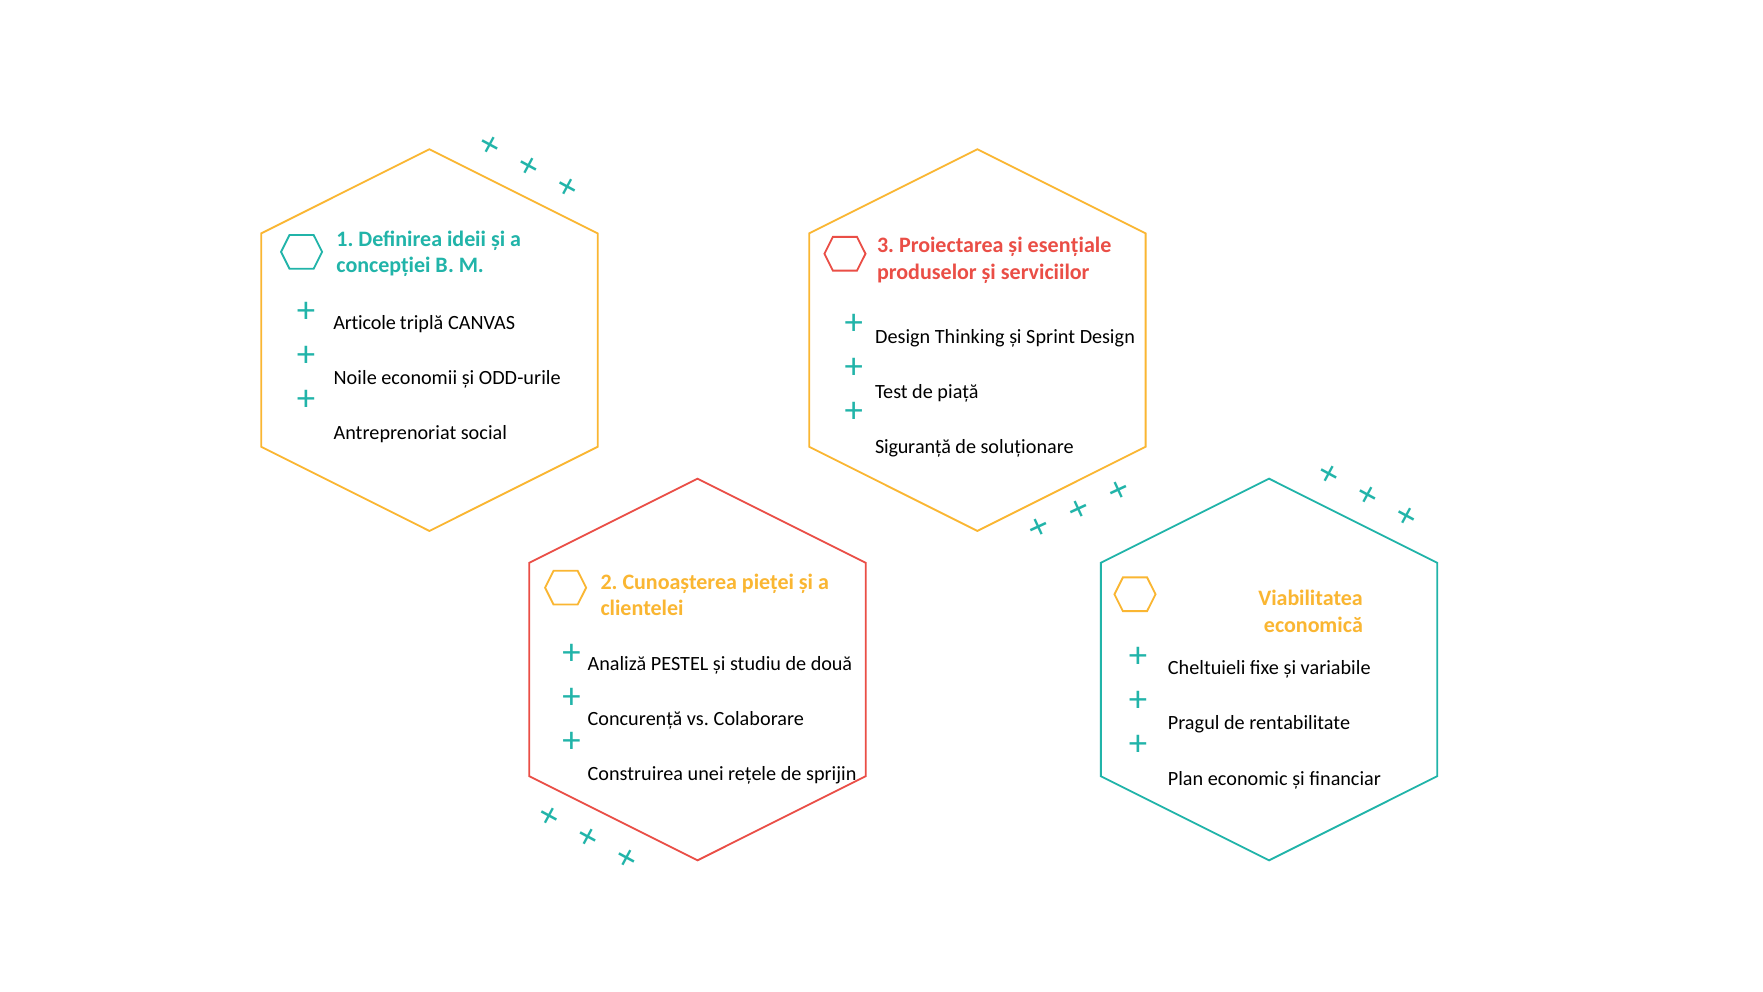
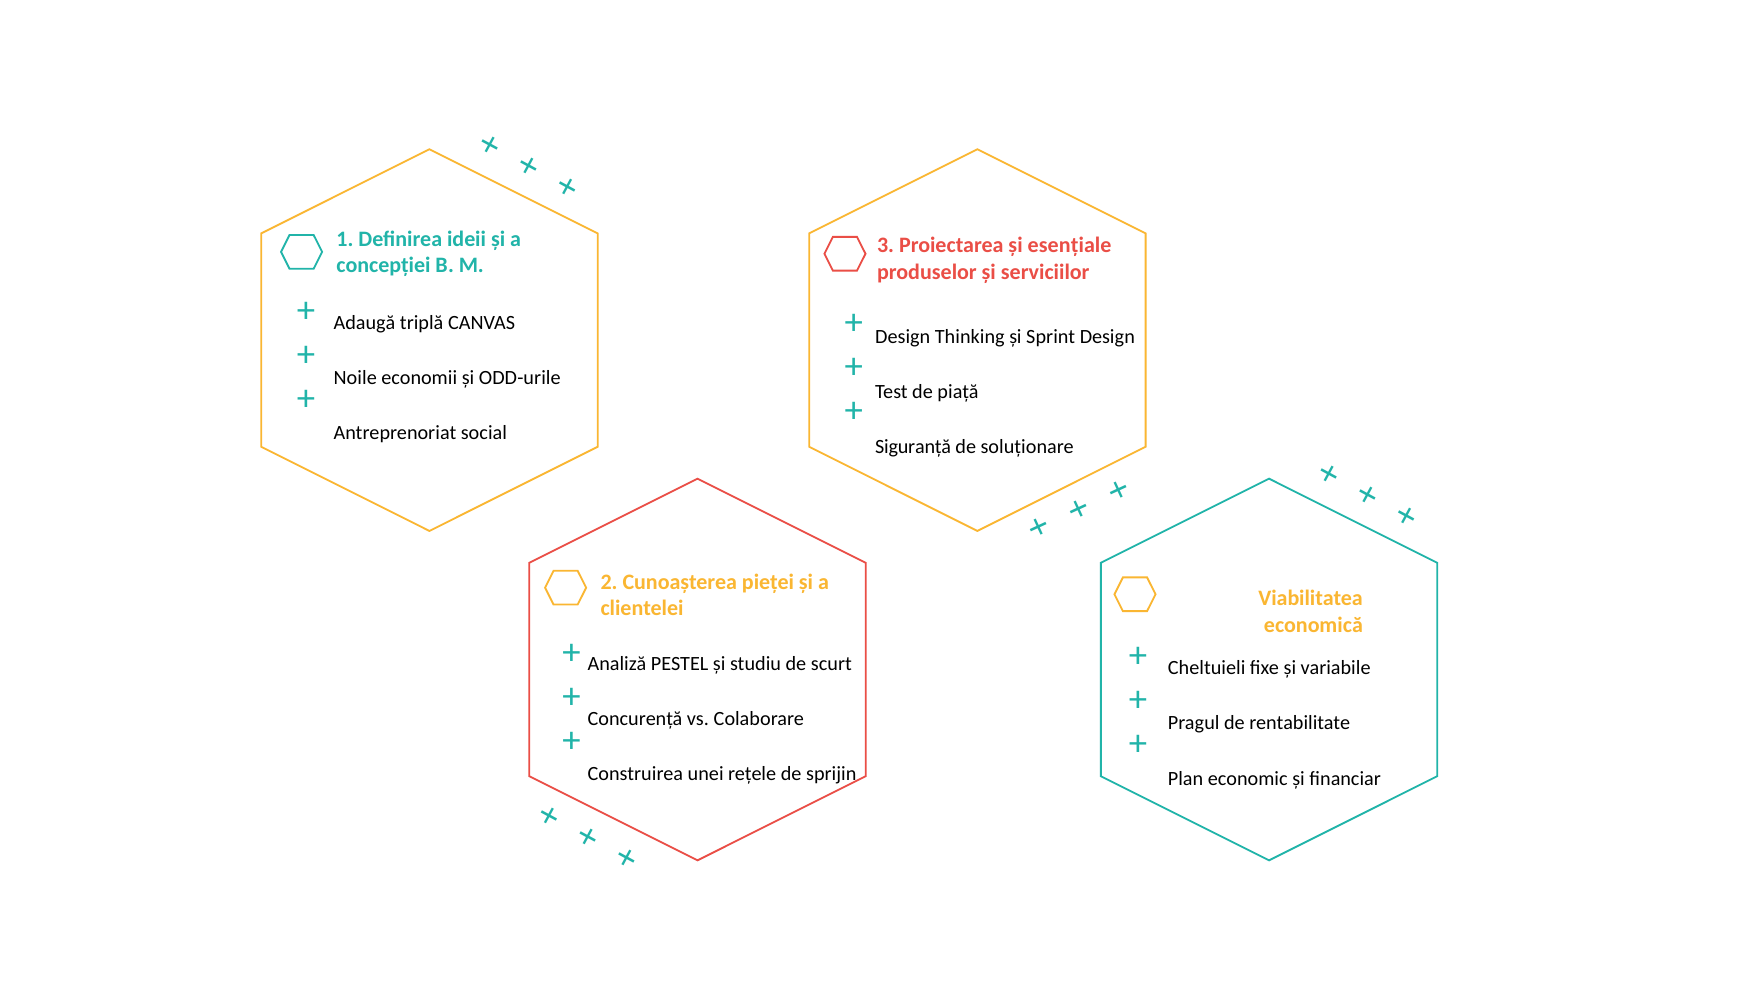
Articole: Articole -> Adaugă
două: două -> scurt
